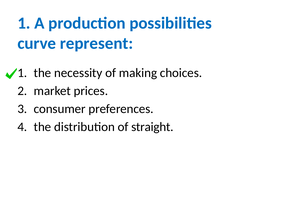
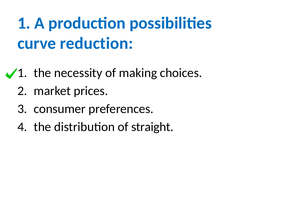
represent: represent -> reduction
